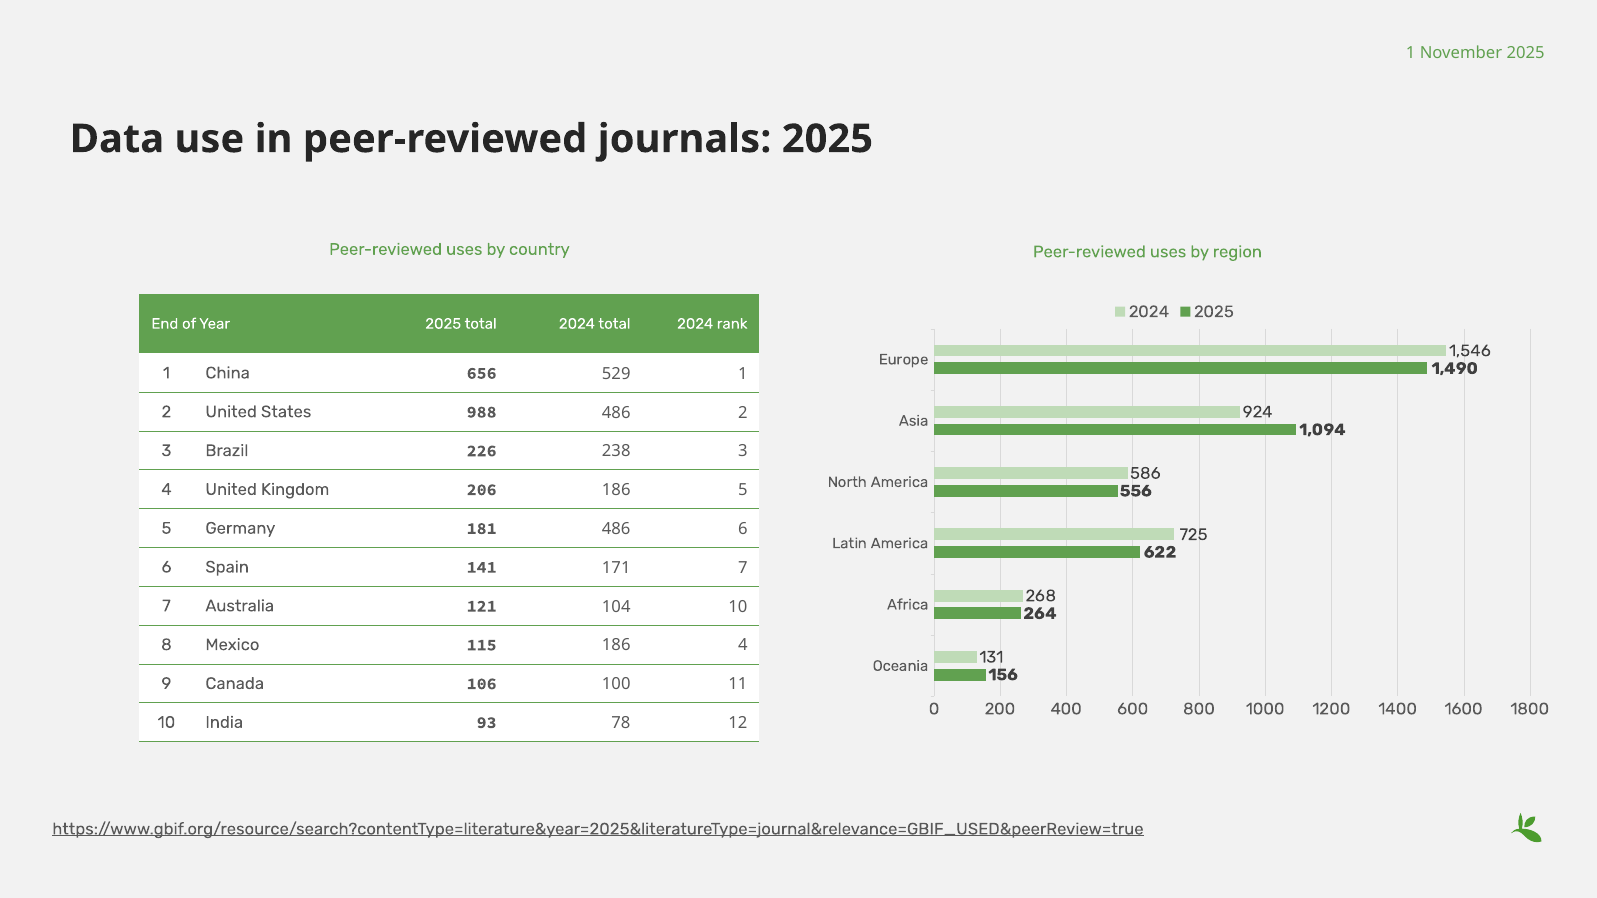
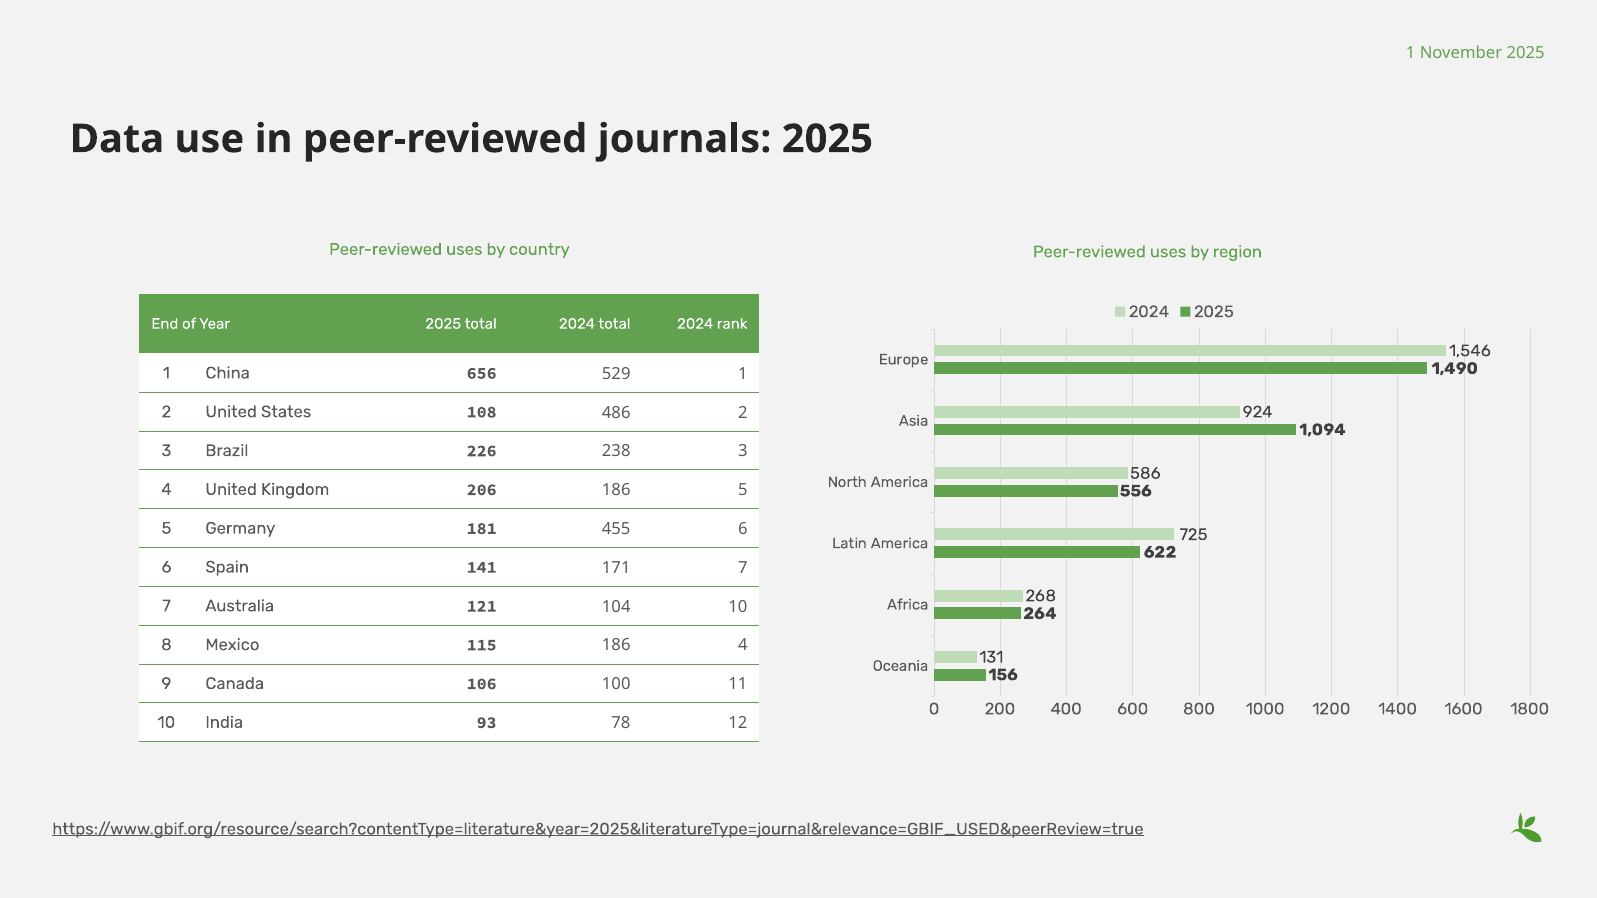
988: 988 -> 108
181 486: 486 -> 455
